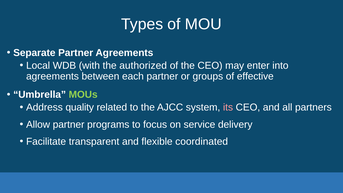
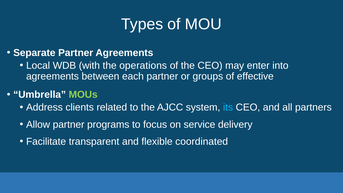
authorized: authorized -> operations
quality: quality -> clients
its colour: pink -> light blue
